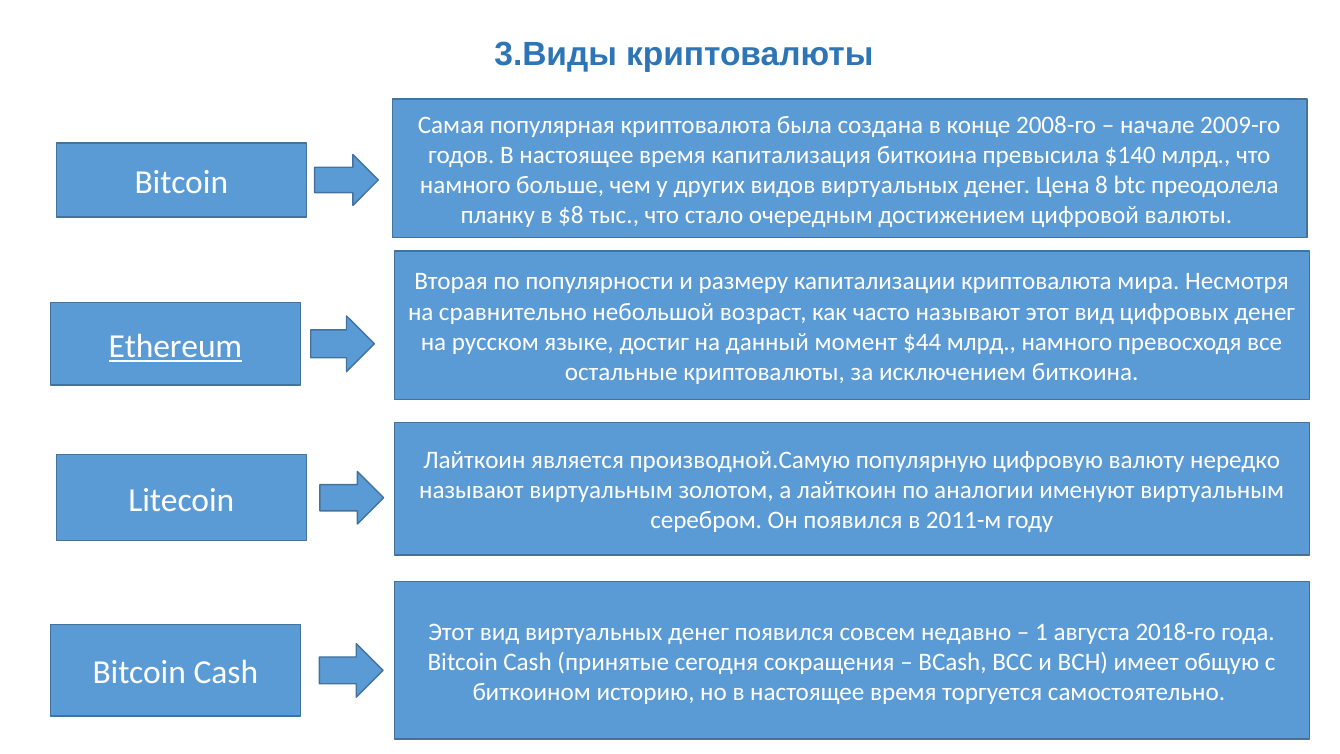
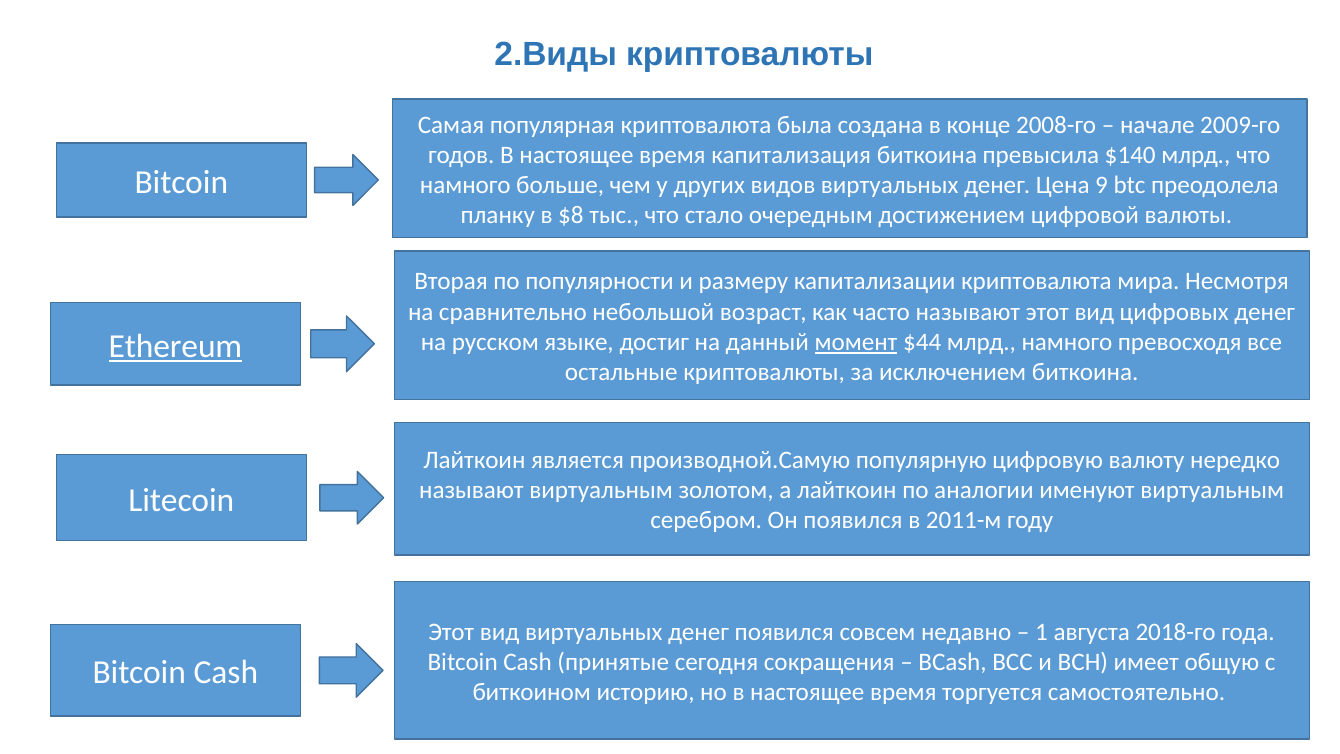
3.Виды: 3.Виды -> 2.Виды
8: 8 -> 9
момент underline: none -> present
